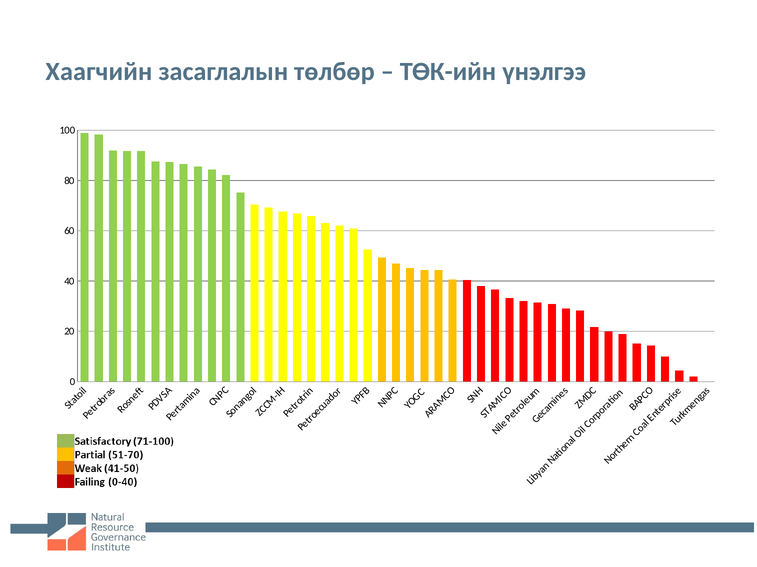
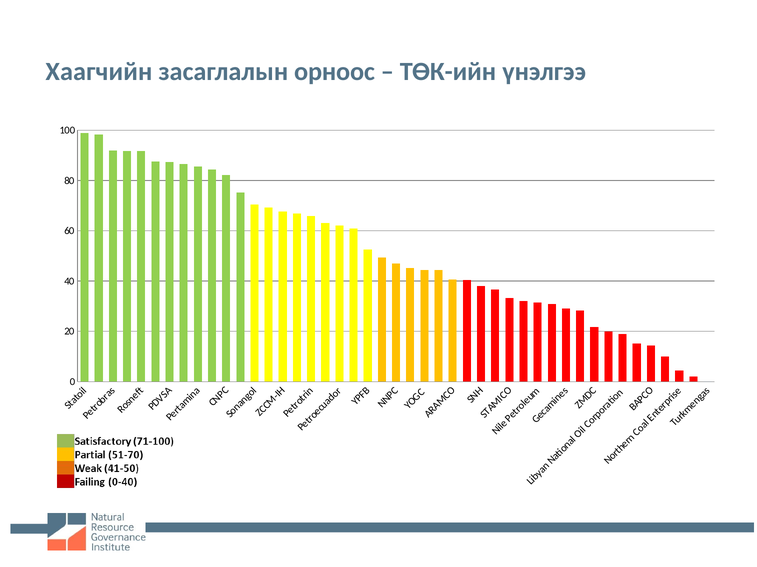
төлбөр: төлбөр -> орноос
